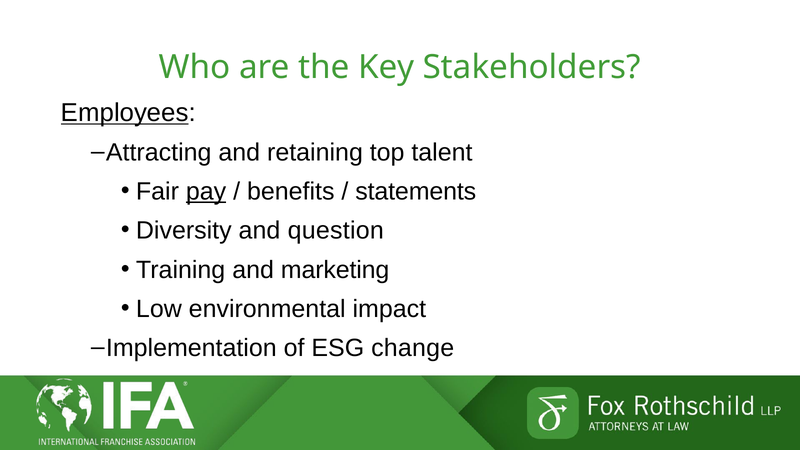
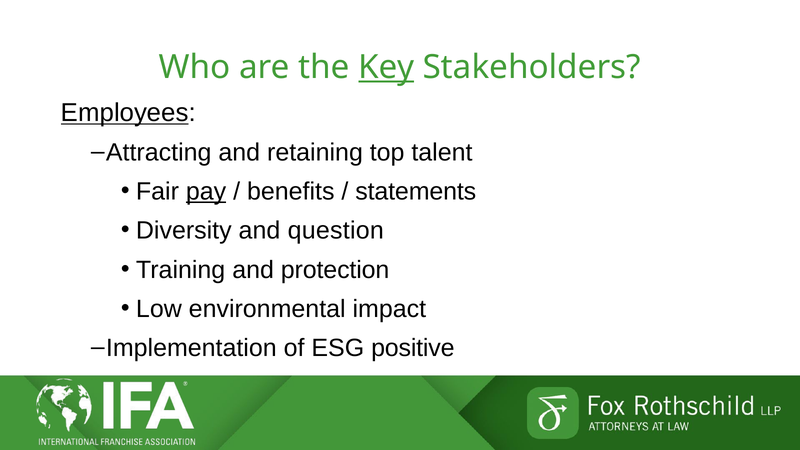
Key underline: none -> present
marketing: marketing -> protection
change: change -> positive
